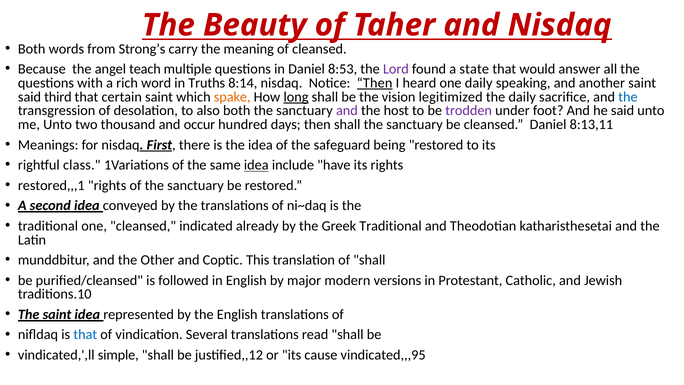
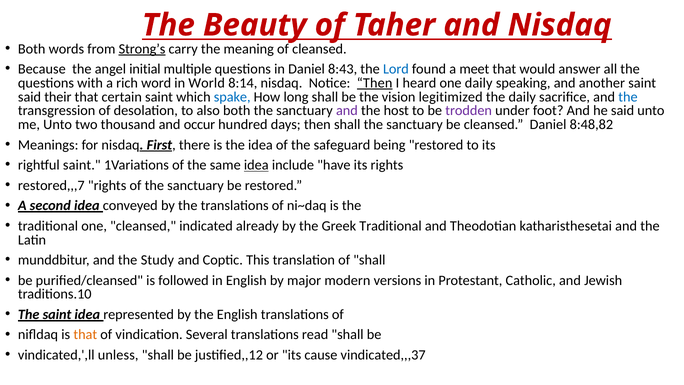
Strong’s underline: none -> present
teach: teach -> initial
8:53: 8:53 -> 8:43
Lord colour: purple -> blue
state: state -> meet
Truths: Truths -> World
third: third -> their
spake colour: orange -> blue
long underline: present -> none
8:13,11: 8:13,11 -> 8:48,82
rightful class: class -> saint
restored,,,1: restored,,,1 -> restored,,,7
Other: Other -> Study
that at (85, 335) colour: blue -> orange
simple: simple -> unless
vindicated,,,95: vindicated,,,95 -> vindicated,,,37
